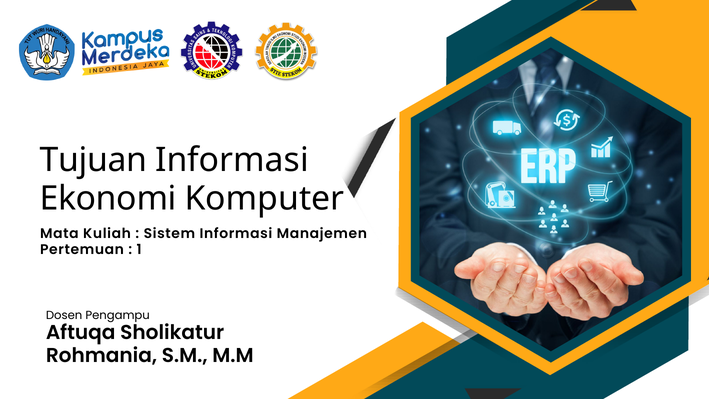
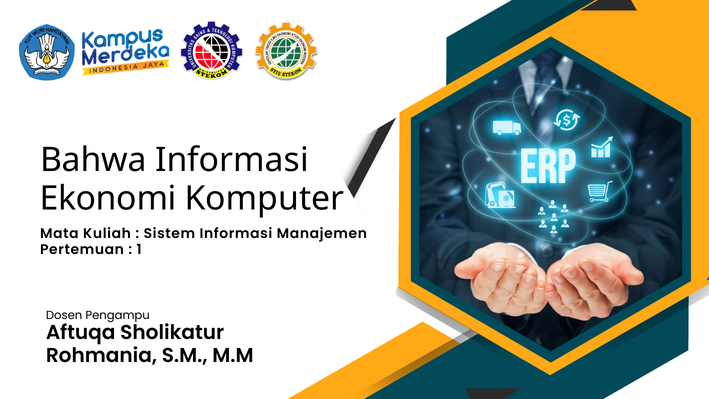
Tujuan: Tujuan -> Bahwa
